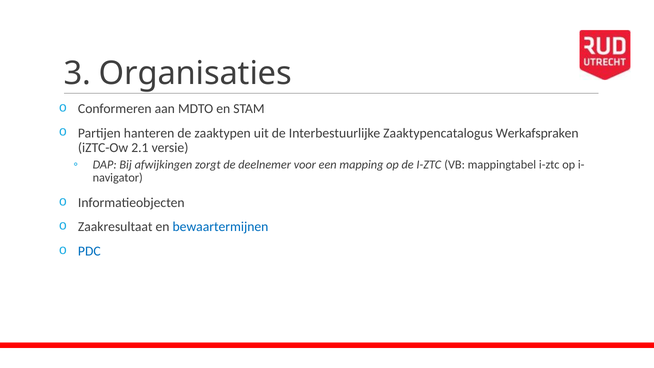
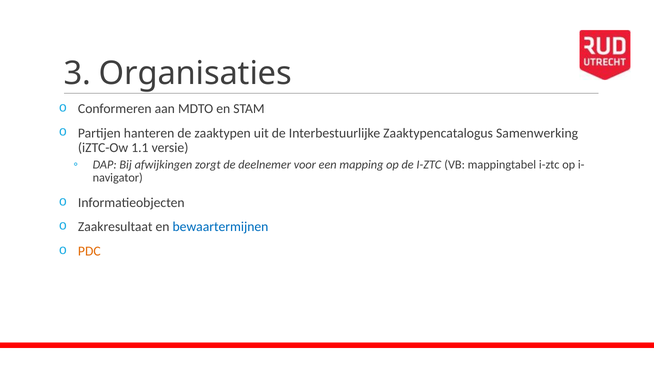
Werkafspraken: Werkafspraken -> Samenwerking
2.1: 2.1 -> 1.1
PDC colour: blue -> orange
